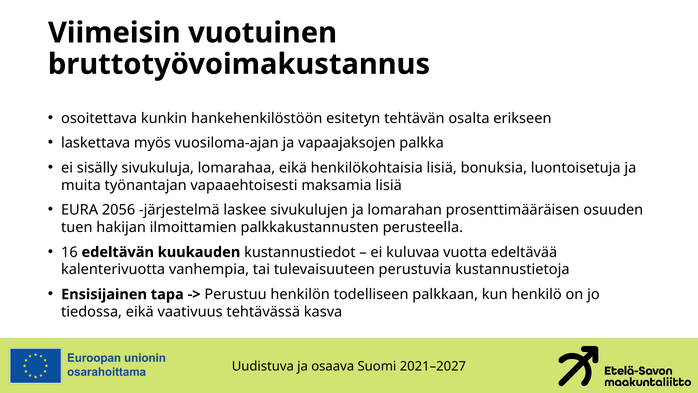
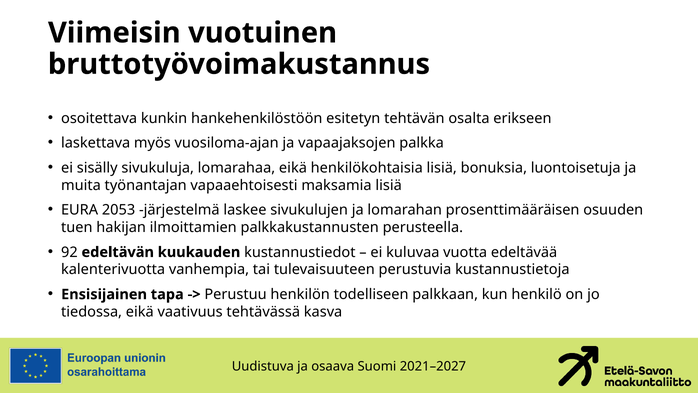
2056: 2056 -> 2053
16: 16 -> 92
